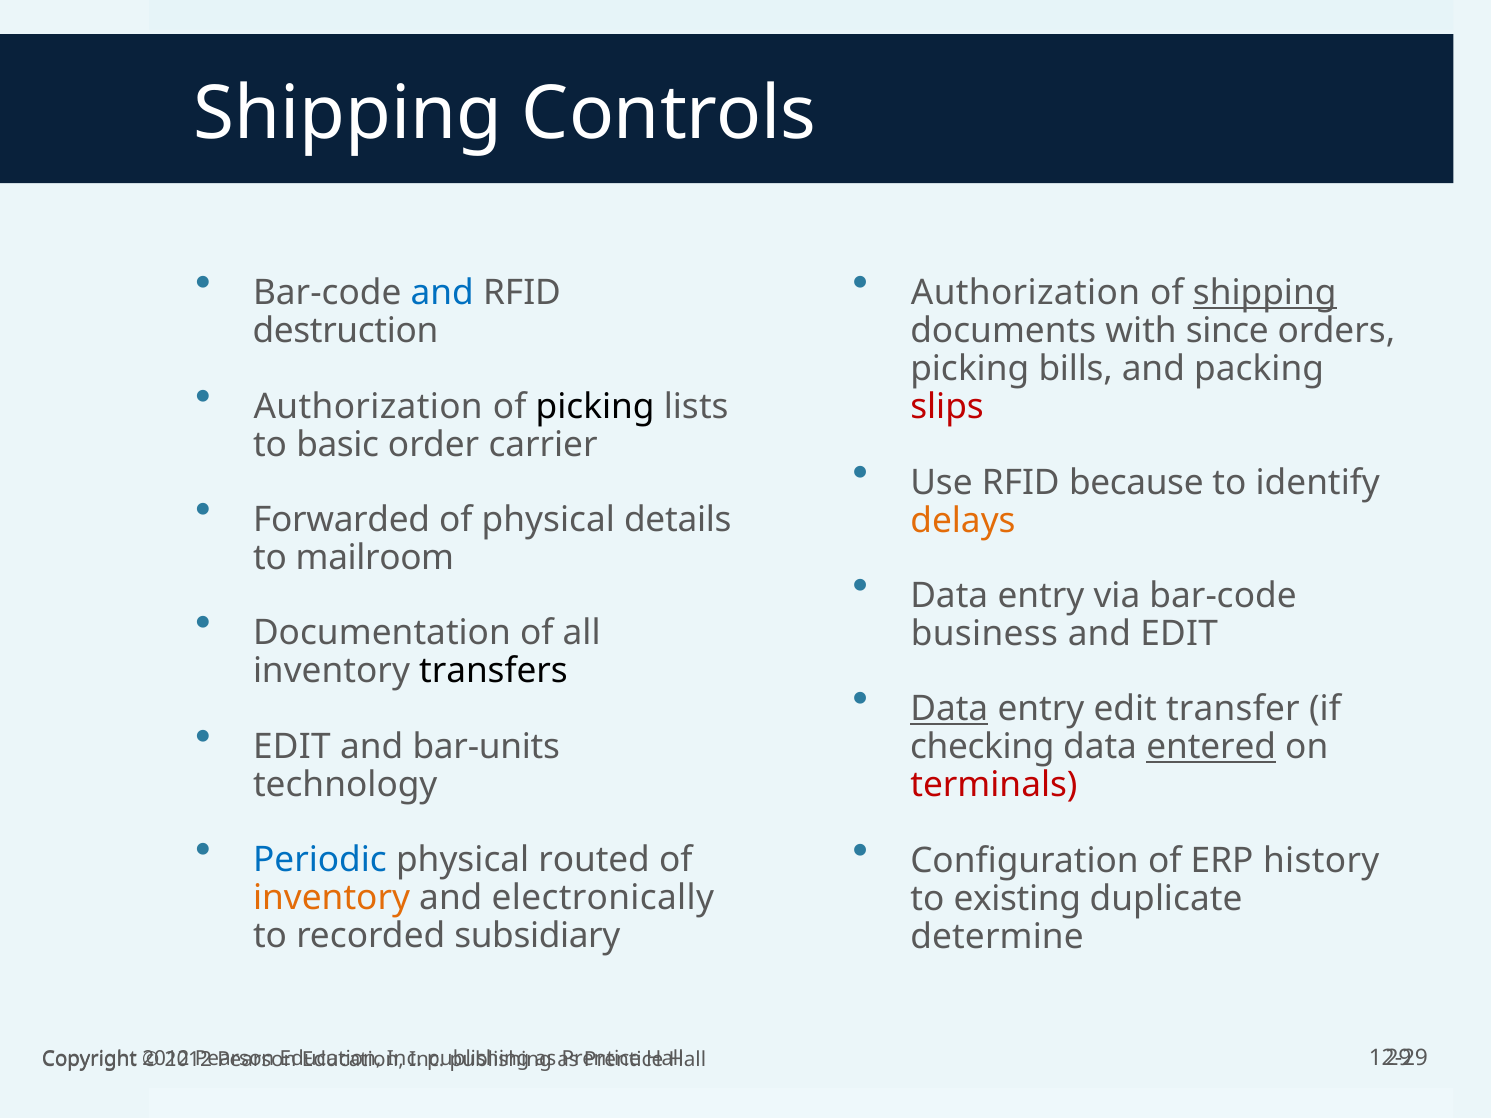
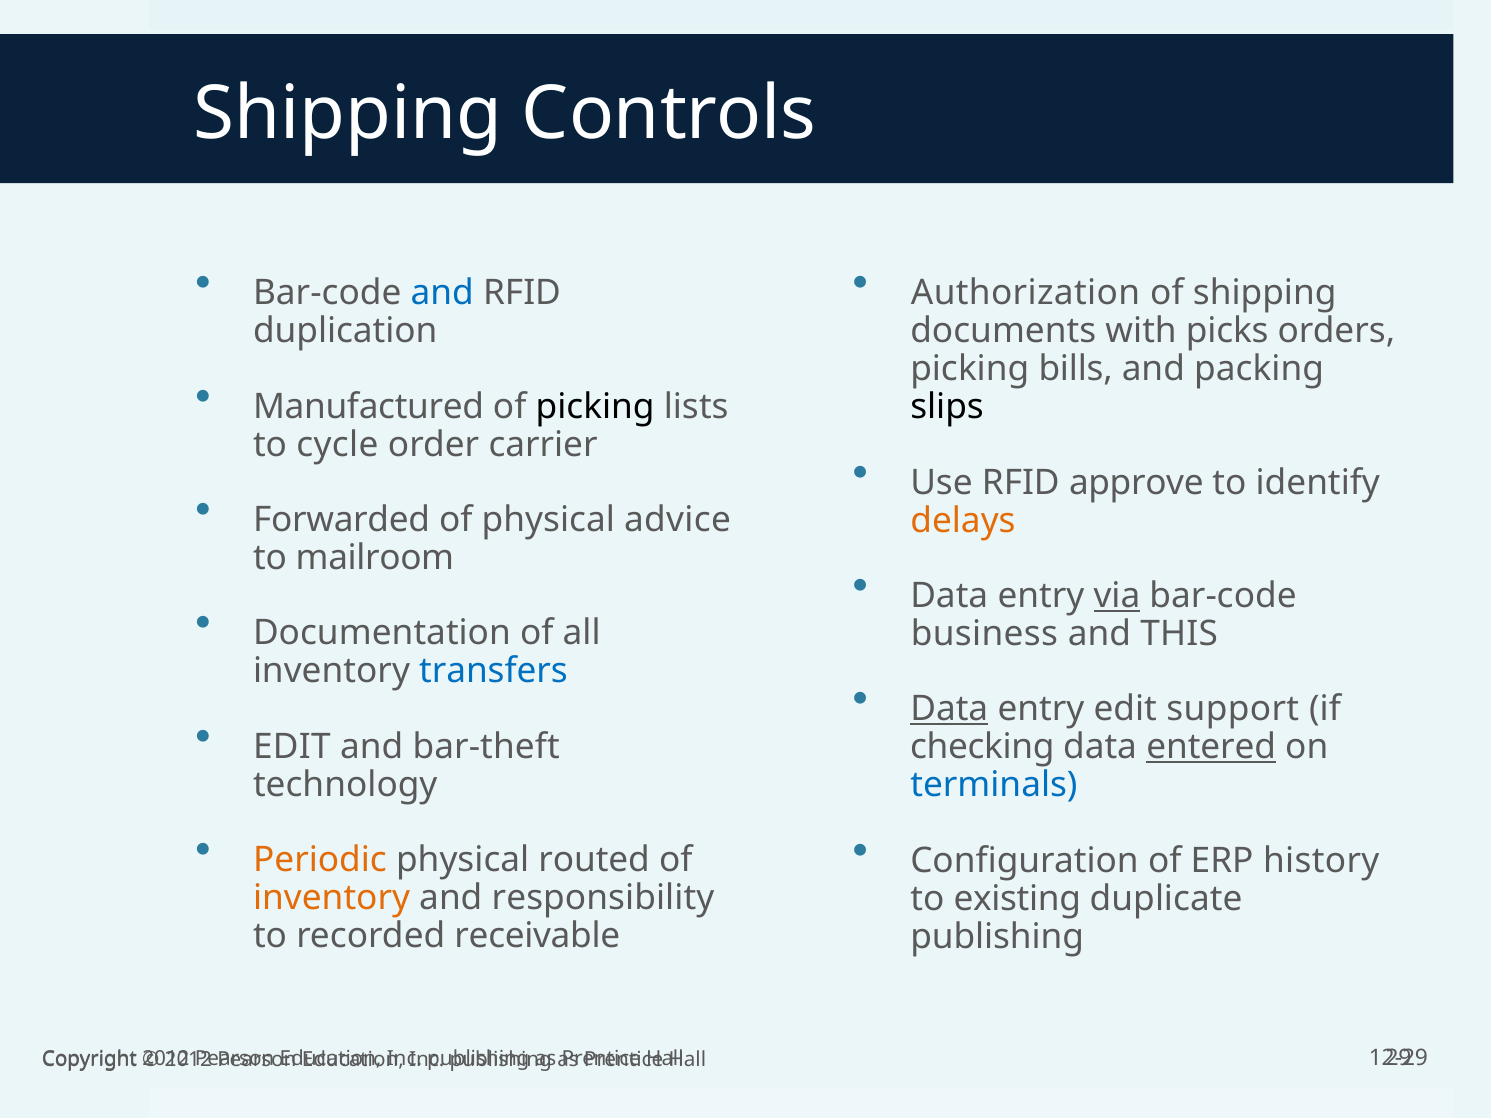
shipping at (1265, 293) underline: present -> none
destruction: destruction -> duplication
since: since -> picks
Authorization at (368, 407): Authorization -> Manufactured
slips colour: red -> black
basic: basic -> cycle
because: because -> approve
details: details -> advice
via underline: none -> present
and EDIT: EDIT -> THIS
transfers colour: black -> blue
transfer: transfer -> support
bar-units: bar-units -> bar-theft
terminals colour: red -> blue
Periodic colour: blue -> orange
electronically: electronically -> responsibility
subsidiary: subsidiary -> receivable
determine at (997, 937): determine -> publishing
